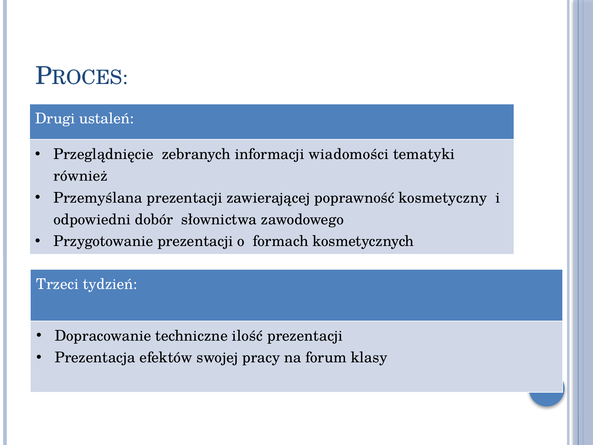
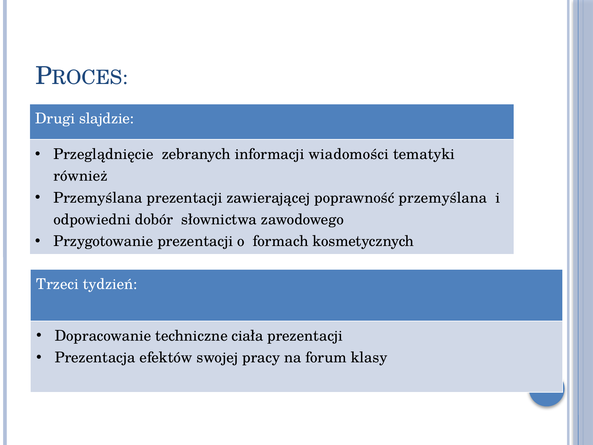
ustaleń: ustaleń -> slajdzie
poprawność kosmetyczny: kosmetyczny -> przemyślana
ilość: ilość -> ciała
